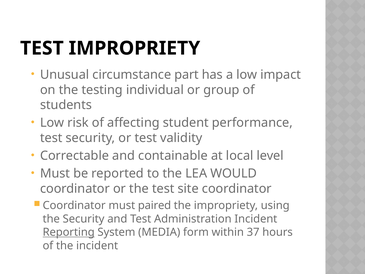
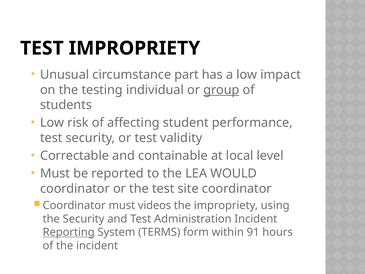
group underline: none -> present
paired: paired -> videos
MEDIA: MEDIA -> TERMS
37: 37 -> 91
